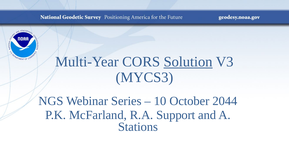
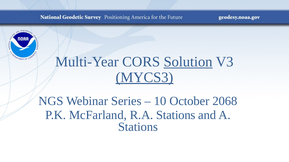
MYCS3 underline: none -> present
2044: 2044 -> 2068
R.A Support: Support -> Stations
